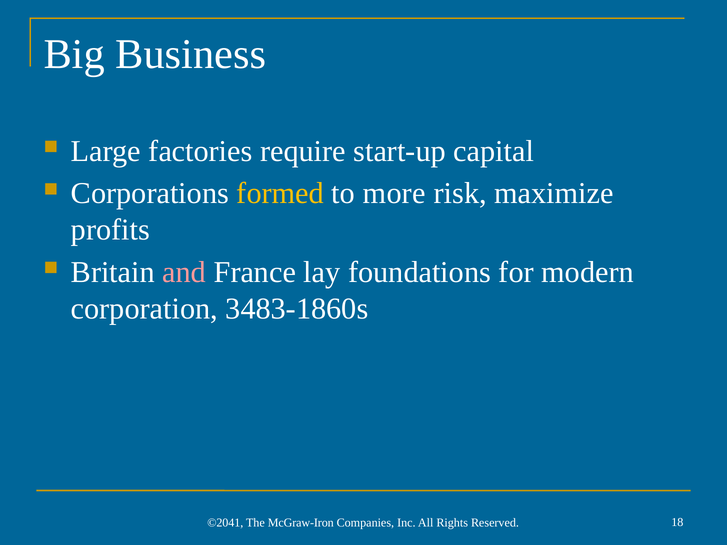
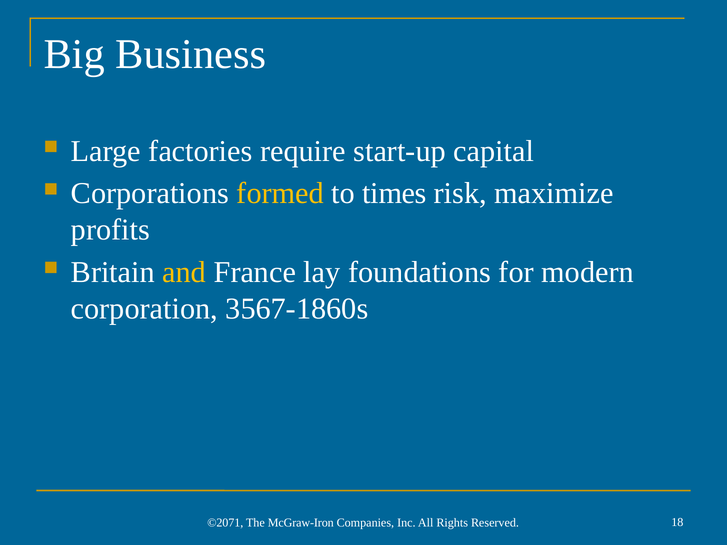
more: more -> times
and colour: pink -> yellow
3483-1860s: 3483-1860s -> 3567-1860s
©2041: ©2041 -> ©2071
